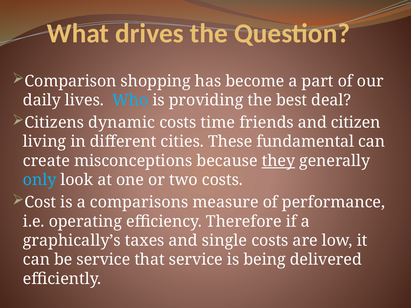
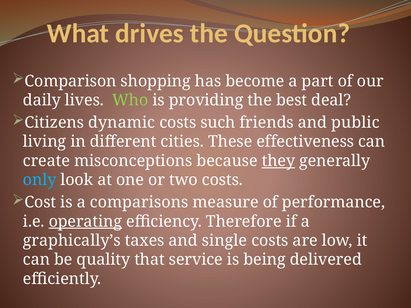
Who colour: light blue -> light green
time: time -> such
citizen: citizen -> public
fundamental: fundamental -> effectiveness
operating underline: none -> present
be service: service -> quality
